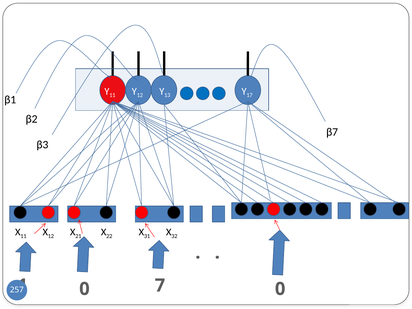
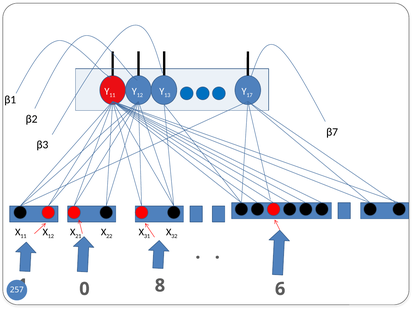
7: 7 -> 8
0 0: 0 -> 6
